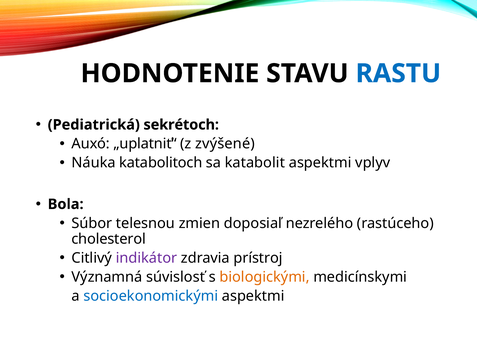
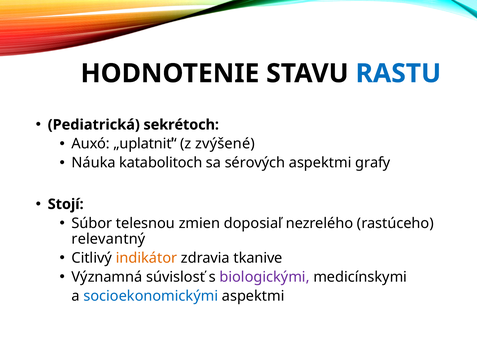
katabolit: katabolit -> sérových
vplyv: vplyv -> grafy
Bola: Bola -> Stojí
cholesterol: cholesterol -> relevantný
indikátor colour: purple -> orange
prístroj: prístroj -> tkanive
biologickými colour: orange -> purple
